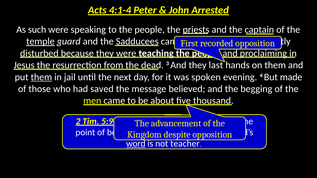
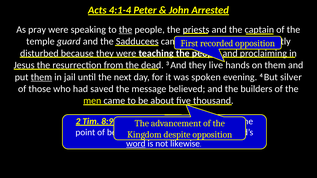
such: such -> pray
the at (126, 30) underline: none -> present
temple underline: present -> none
last: last -> live
made: made -> silver
begging: begging -> builders
5:9: 5:9 -> 8:9
teacher: teacher -> likewise
